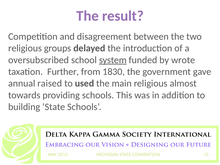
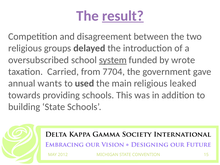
result underline: none -> present
Further: Further -> Carried
1830: 1830 -> 7704
raised: raised -> wants
almost: almost -> leaked
